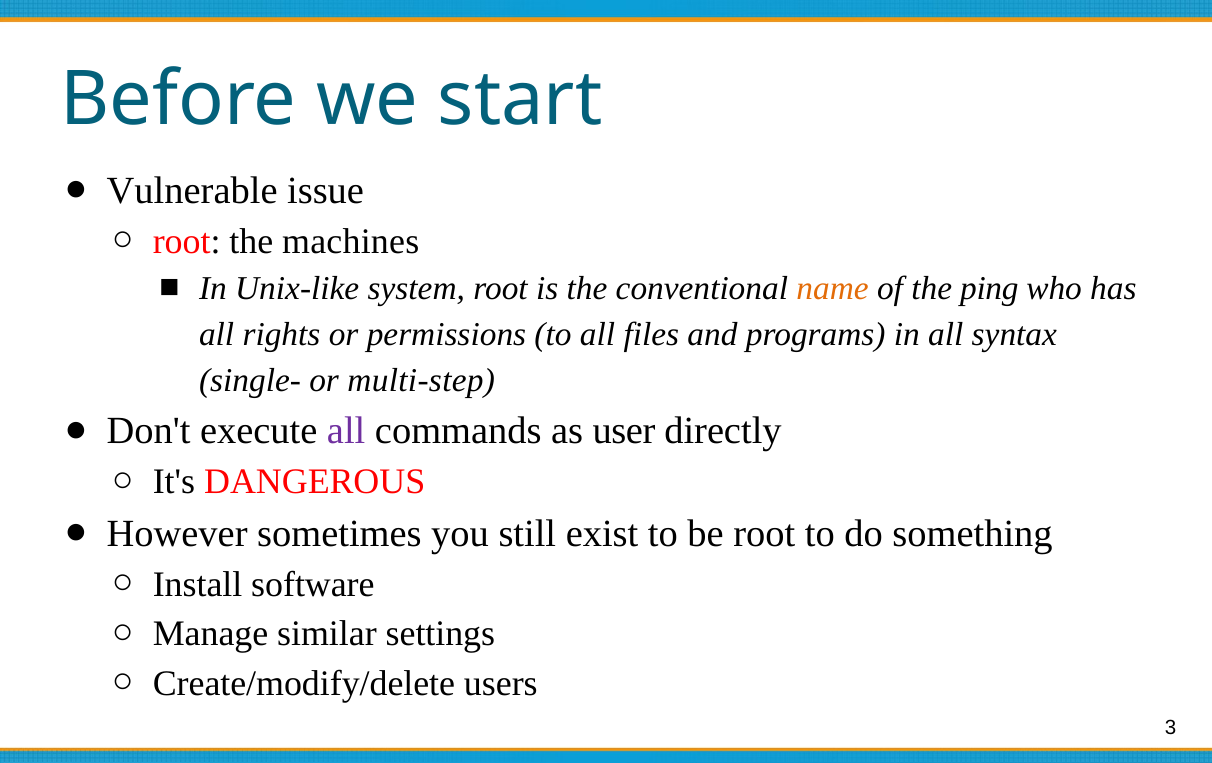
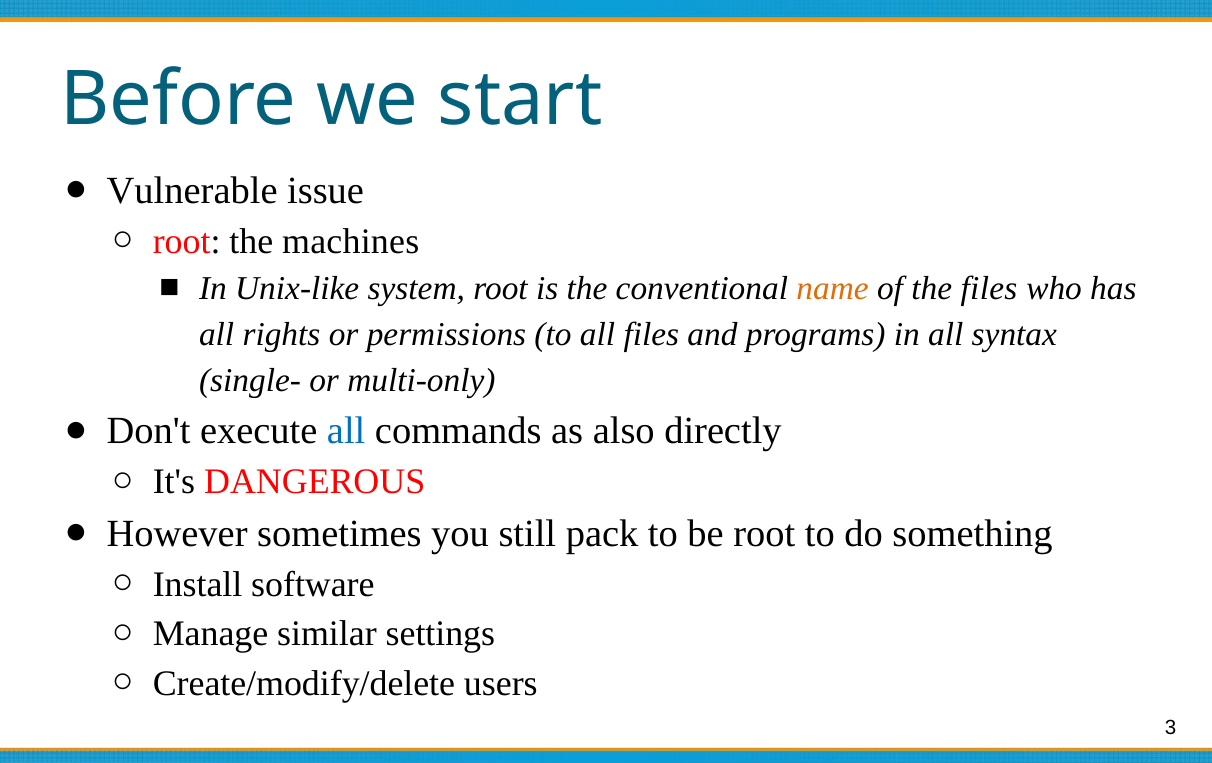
the ping: ping -> files
multi-step: multi-step -> multi-only
all at (346, 431) colour: purple -> blue
user: user -> also
exist: exist -> pack
